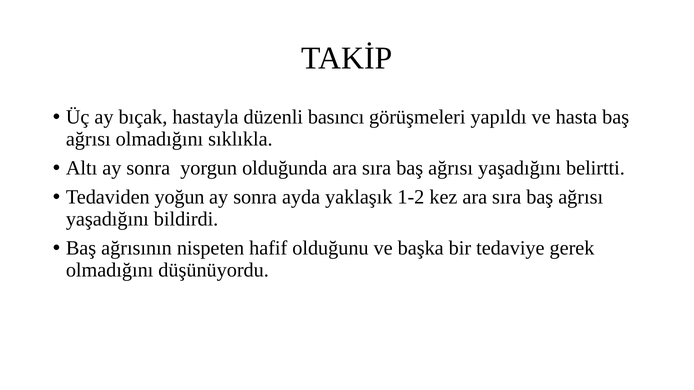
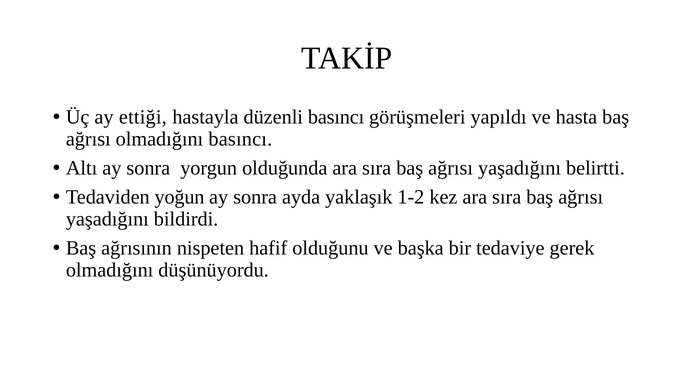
bıçak: bıçak -> ettiği
olmadığını sıklıkla: sıklıkla -> basıncı
